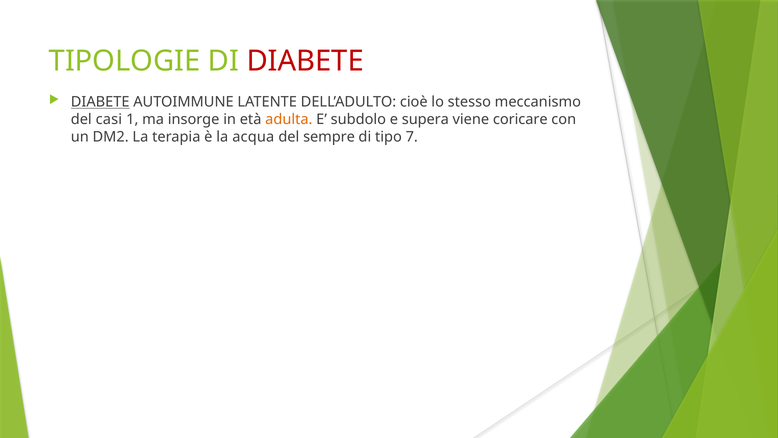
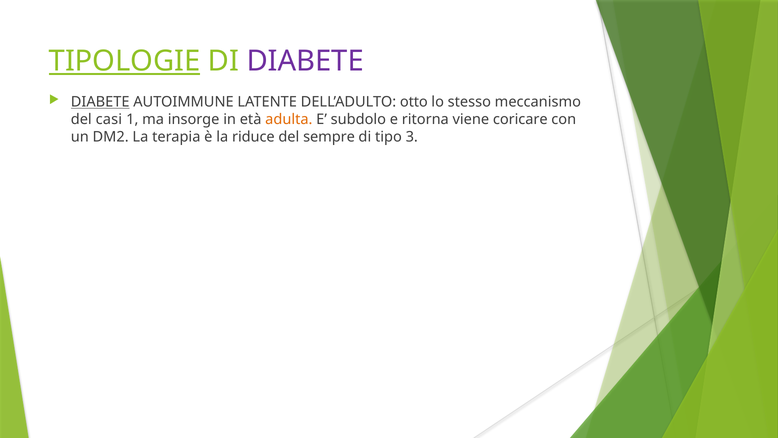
TIPOLOGIE underline: none -> present
DIABETE at (305, 61) colour: red -> purple
cioè: cioè -> otto
supera: supera -> ritorna
acqua: acqua -> riduce
7: 7 -> 3
